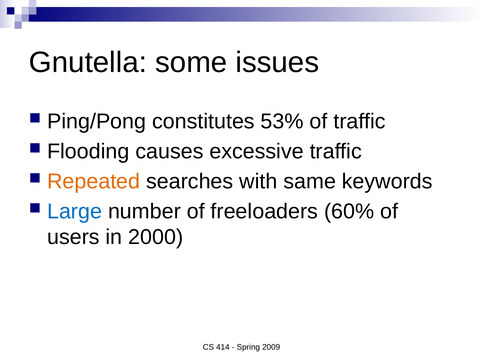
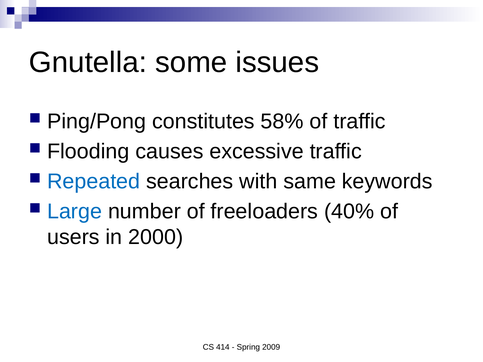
53%: 53% -> 58%
Repeated colour: orange -> blue
60%: 60% -> 40%
